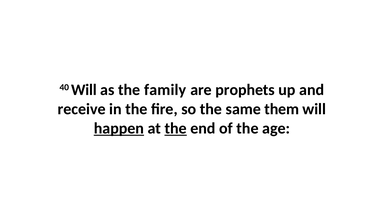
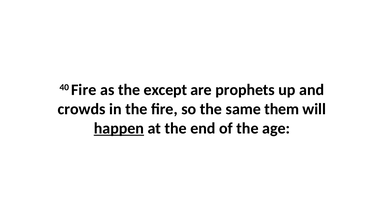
40 Will: Will -> Fire
family: family -> except
receive: receive -> crowds
the at (176, 128) underline: present -> none
